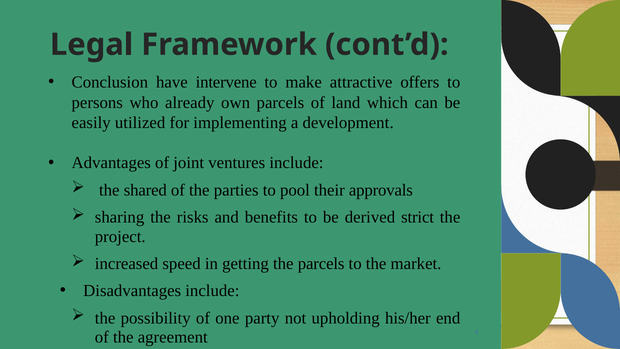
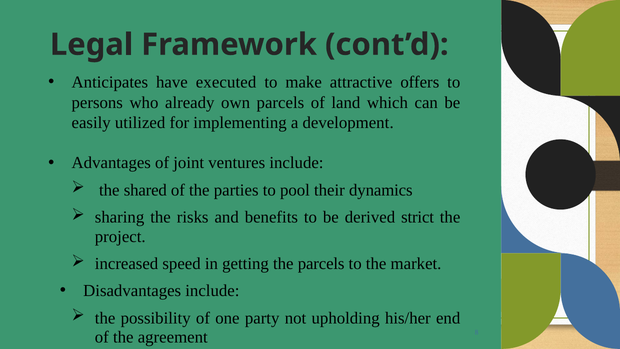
Conclusion: Conclusion -> Anticipates
intervene: intervene -> executed
approvals: approvals -> dynamics
